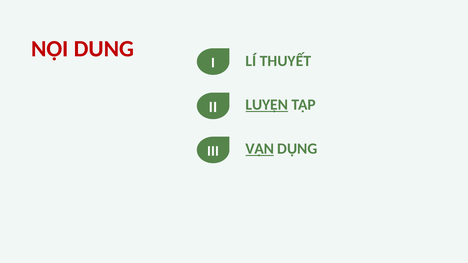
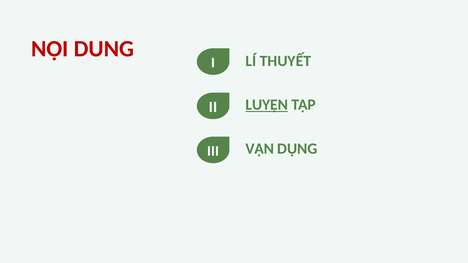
VẬN underline: present -> none
